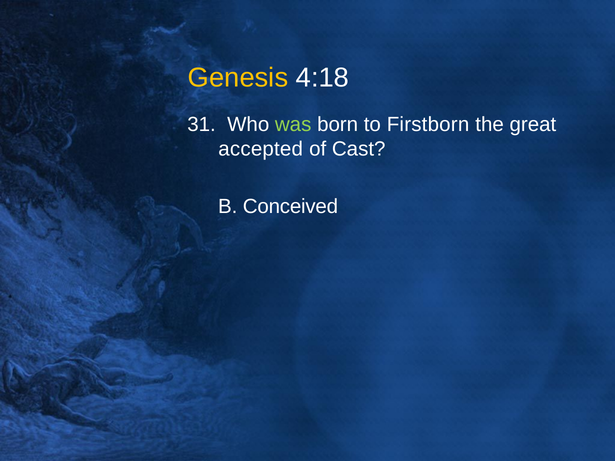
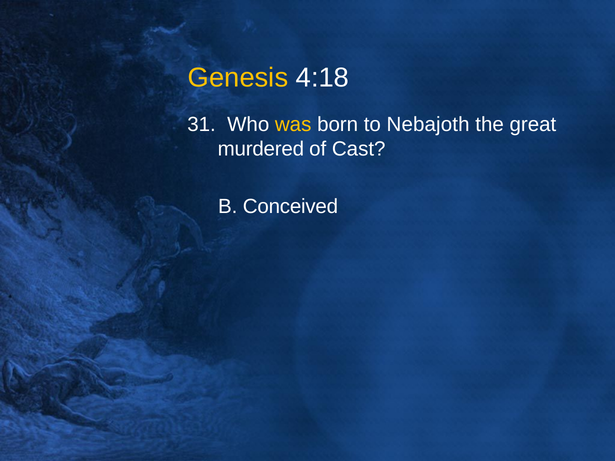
was colour: light green -> yellow
Firstborn: Firstborn -> Nebajoth
accepted: accepted -> murdered
